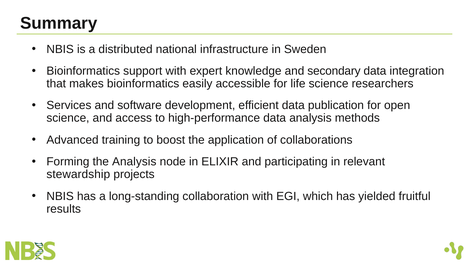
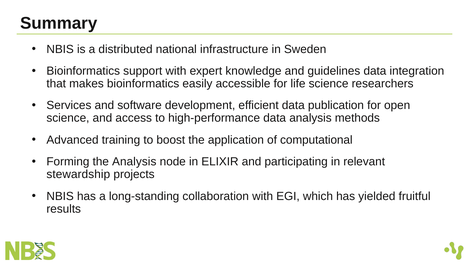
secondary: secondary -> guidelines
collaborations: collaborations -> computational
